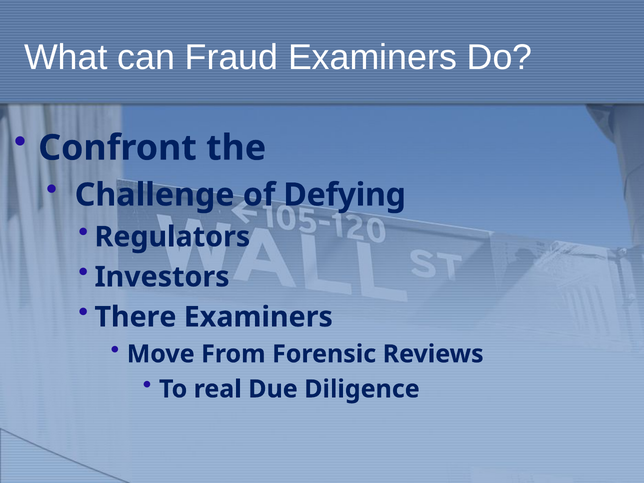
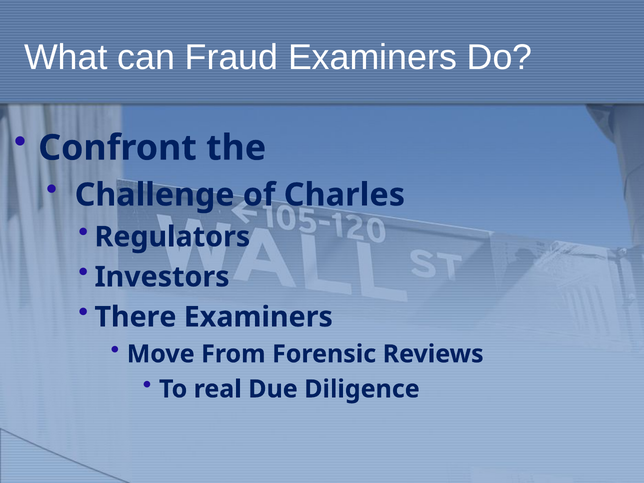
Defying: Defying -> Charles
